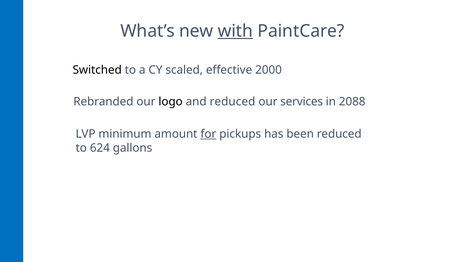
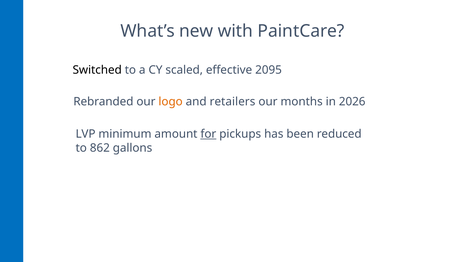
with underline: present -> none
2000: 2000 -> 2095
logo colour: black -> orange
and reduced: reduced -> retailers
services: services -> months
2088: 2088 -> 2026
624: 624 -> 862
